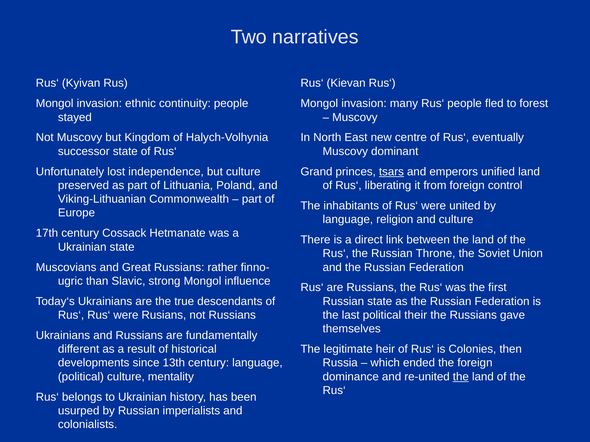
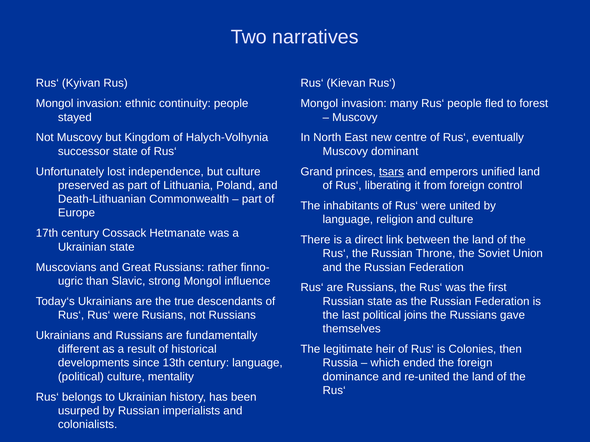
Viking-Lithuanian: Viking-Lithuanian -> Death-Lithuanian
their: their -> joins
the at (461, 377) underline: present -> none
